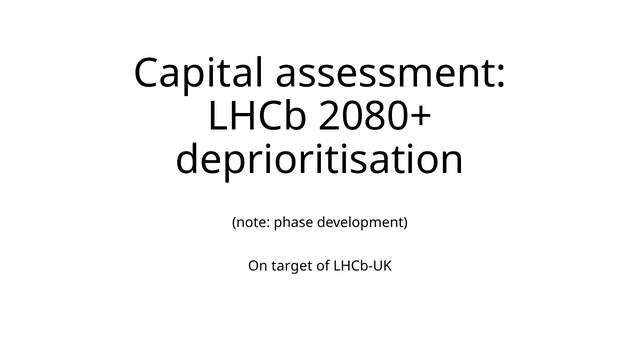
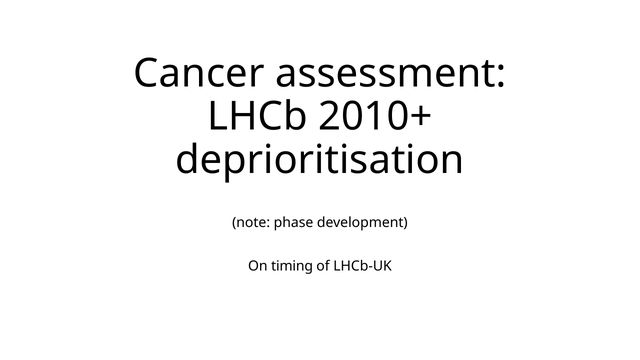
Capital: Capital -> Cancer
2080+: 2080+ -> 2010+
target: target -> timing
